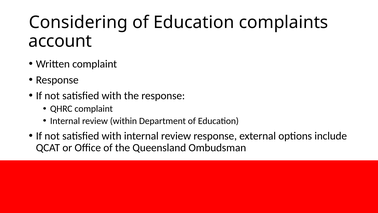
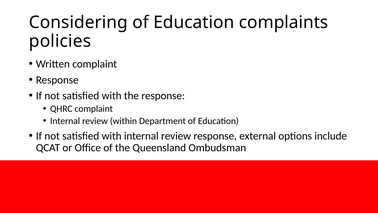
account: account -> policies
